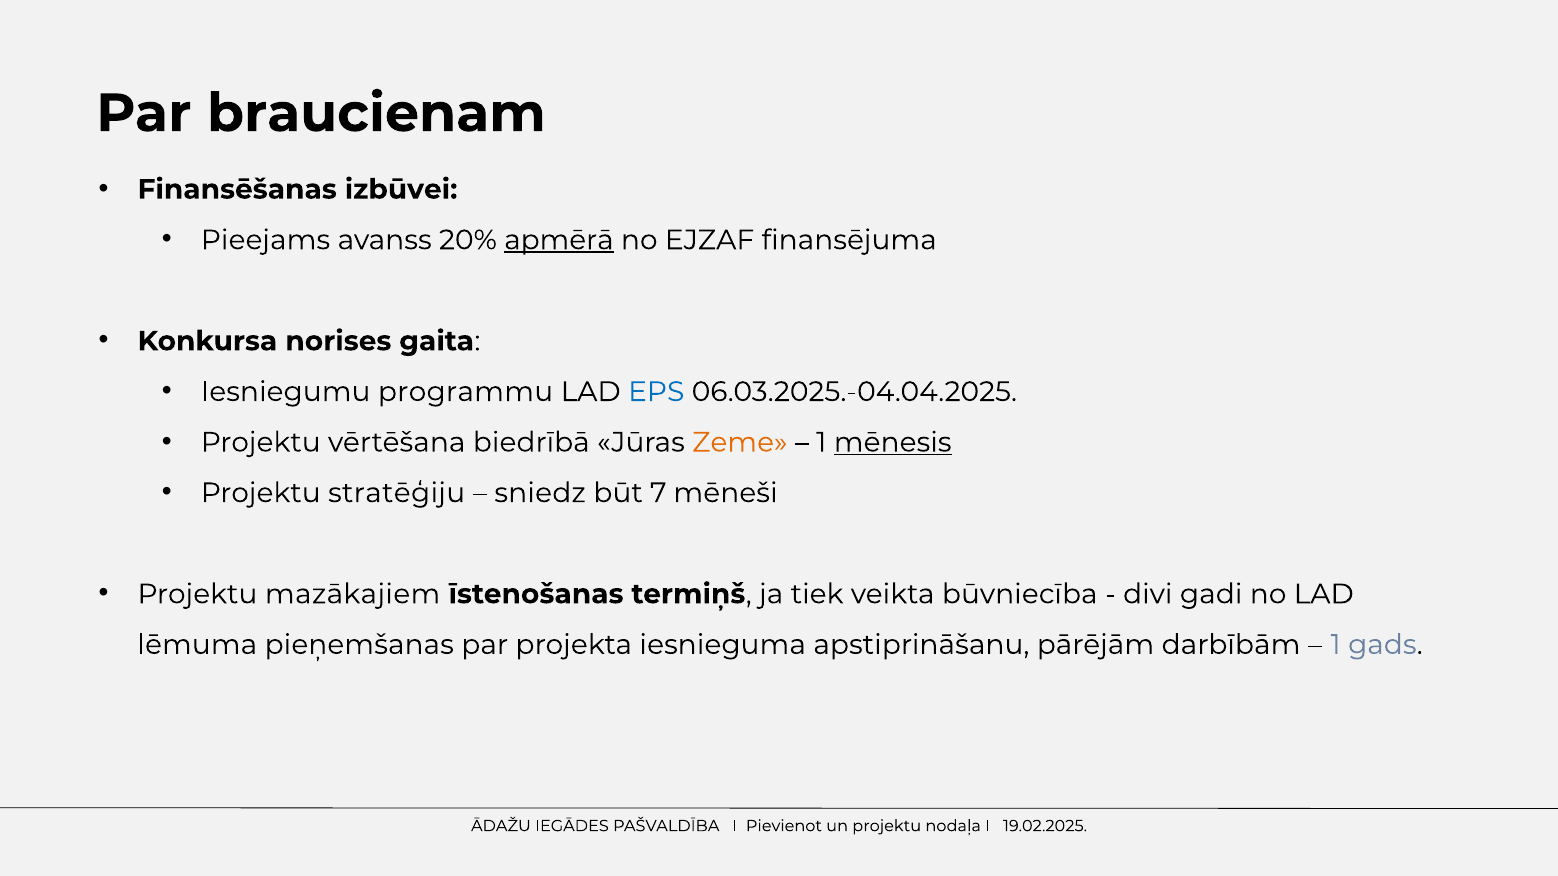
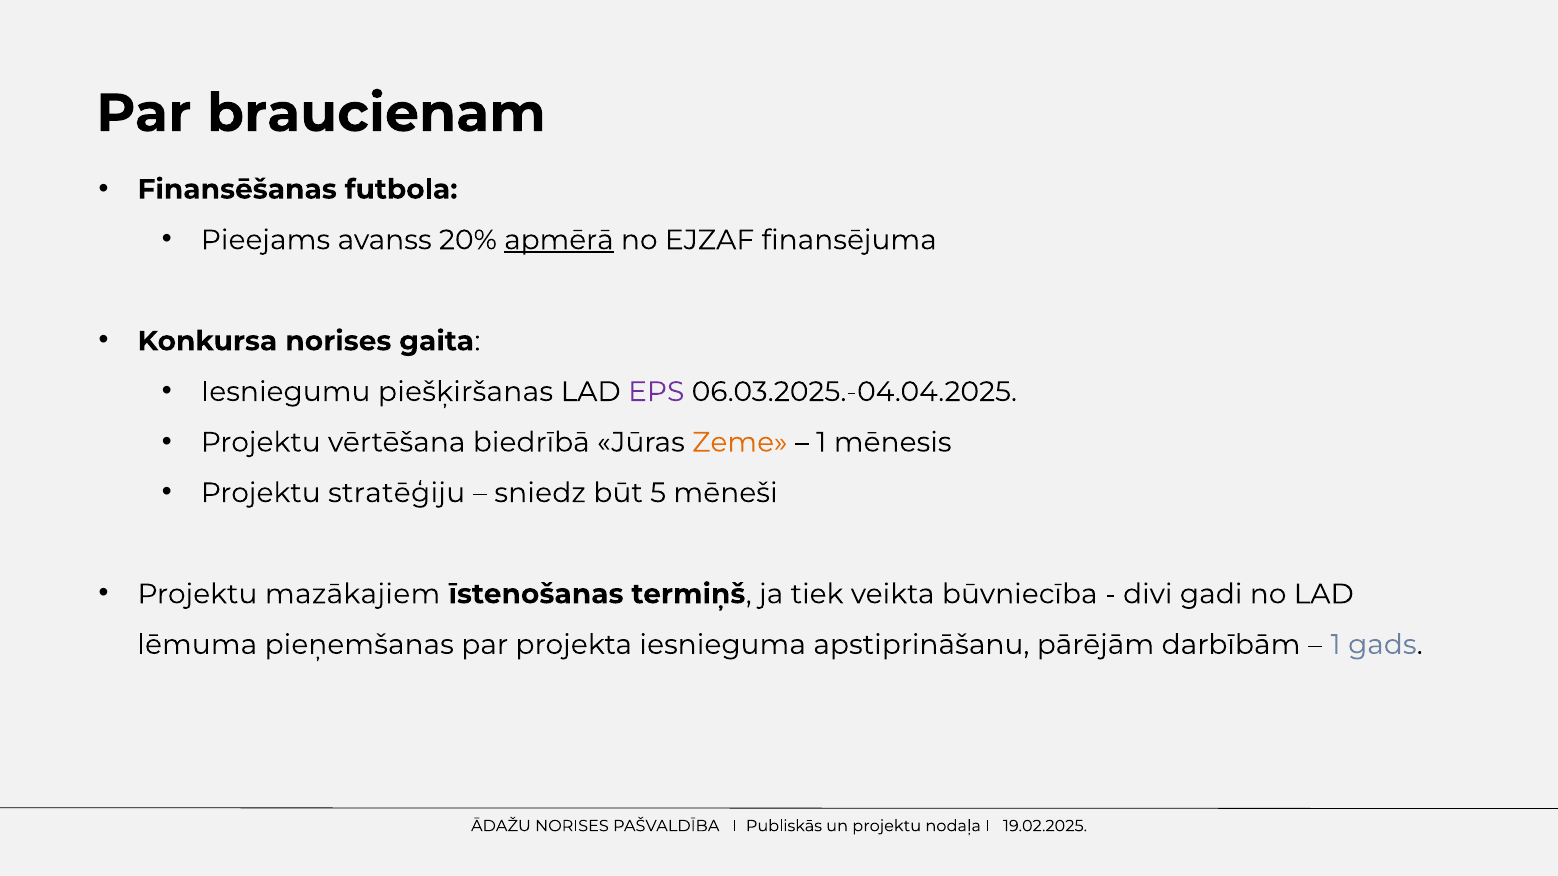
izbūvei: izbūvei -> futbola
programmu: programmu -> piešķiršanas
EPS colour: blue -> purple
mēnesis underline: present -> none
7: 7 -> 5
ĀDAŽU IEGĀDES: IEGĀDES -> NORISES
Pievienot: Pievienot -> Publiskās
